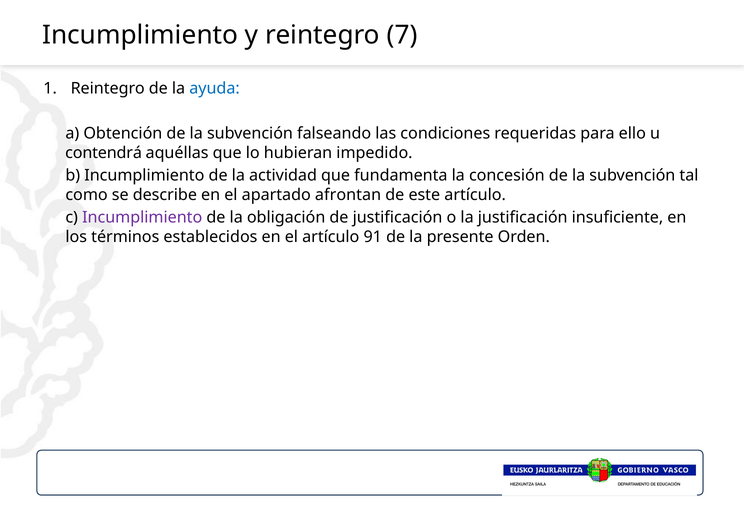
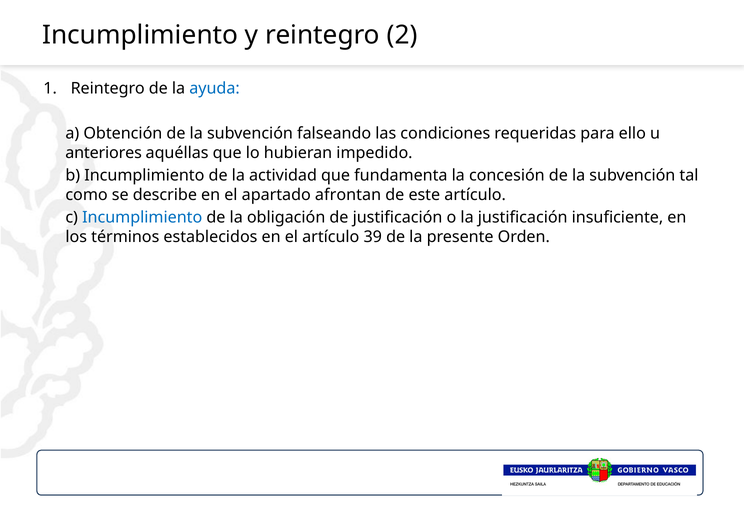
7: 7 -> 2
contendrá: contendrá -> anteriores
Incumplimiento at (142, 217) colour: purple -> blue
91: 91 -> 39
